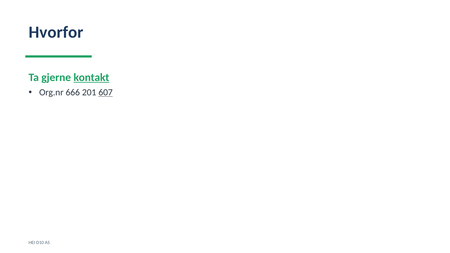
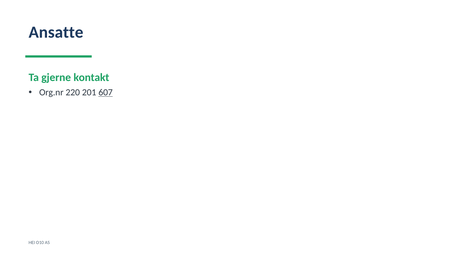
Hvorfor: Hvorfor -> Ansatte
kontakt underline: present -> none
666: 666 -> 220
